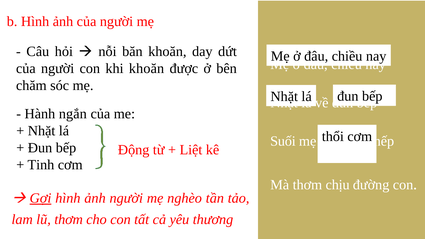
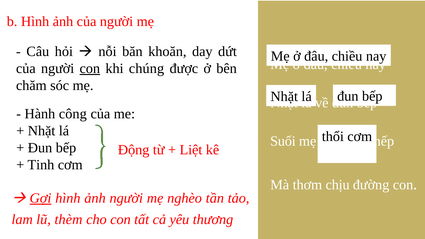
con at (90, 69) underline: none -> present
khi khoăn: khoăn -> chúng
ngắn: ngắn -> công
lũ thơm: thơm -> thèm
